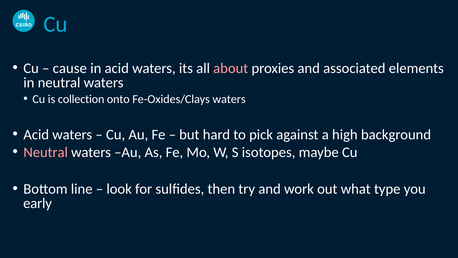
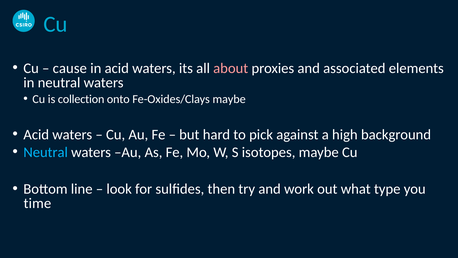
Fe-Oxides/Clays waters: waters -> maybe
Neutral at (46, 152) colour: pink -> light blue
early: early -> time
